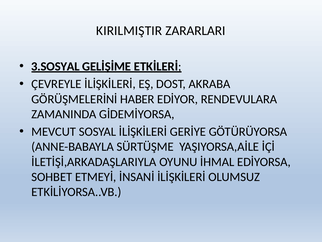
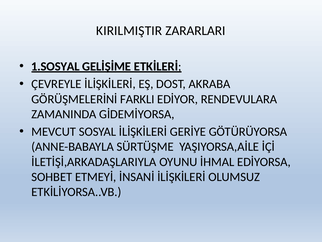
3.SOSYAL: 3.SOSYAL -> 1.SOSYAL
HABER: HABER -> FARKLI
